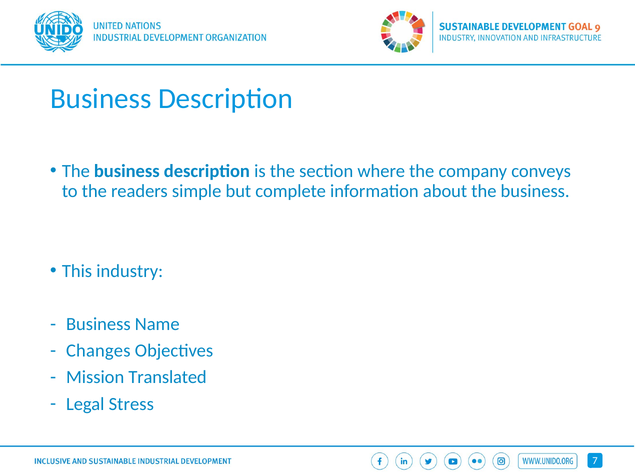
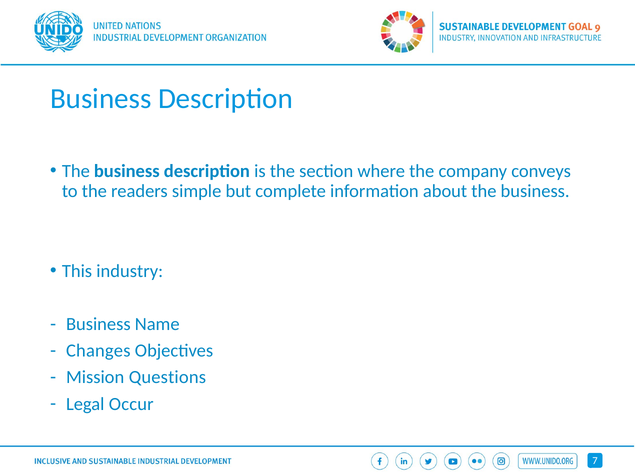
Translated: Translated -> Questions
Stress: Stress -> Occur
